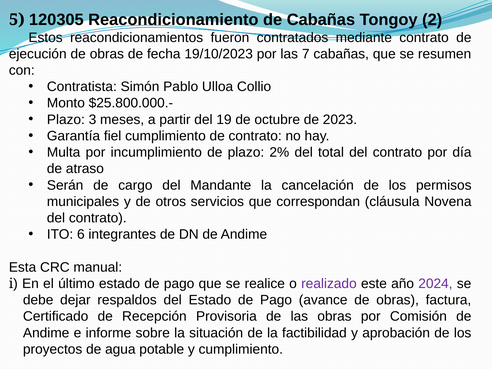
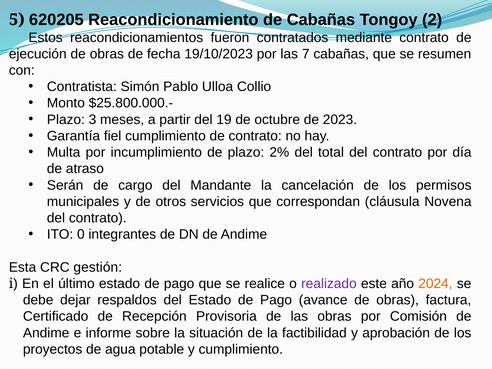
120305: 120305 -> 620205
6: 6 -> 0
manual: manual -> gestión
2024 colour: purple -> orange
